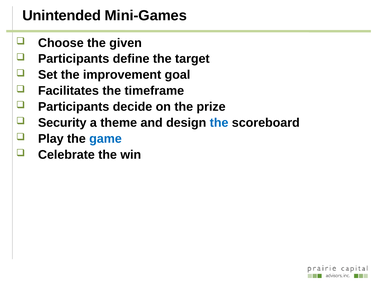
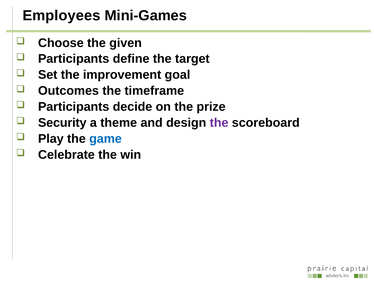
Unintended: Unintended -> Employees
Facilitates: Facilitates -> Outcomes
the at (219, 123) colour: blue -> purple
